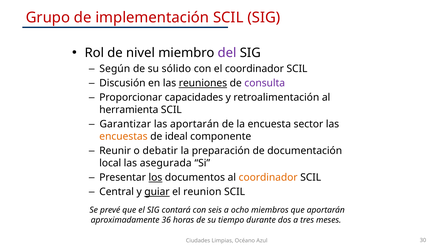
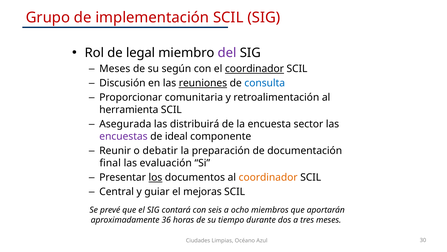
nivel: nivel -> legal
Según at (115, 69): Según -> Meses
sólido: sólido -> según
coordinador at (254, 69) underline: none -> present
consulta colour: purple -> blue
capacidades: capacidades -> comunitaria
Garantizar: Garantizar -> Asegurada
las aportarán: aportarán -> distribuirá
encuestas colour: orange -> purple
local: local -> final
asegurada: asegurada -> evaluación
guiar underline: present -> none
reunion: reunion -> mejoras
